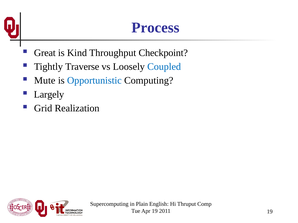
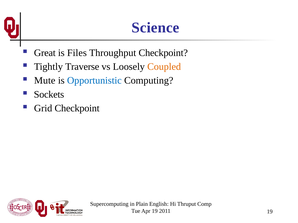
Process: Process -> Science
Kind: Kind -> Files
Coupled colour: blue -> orange
Largely: Largely -> Sockets
Grid Realization: Realization -> Checkpoint
